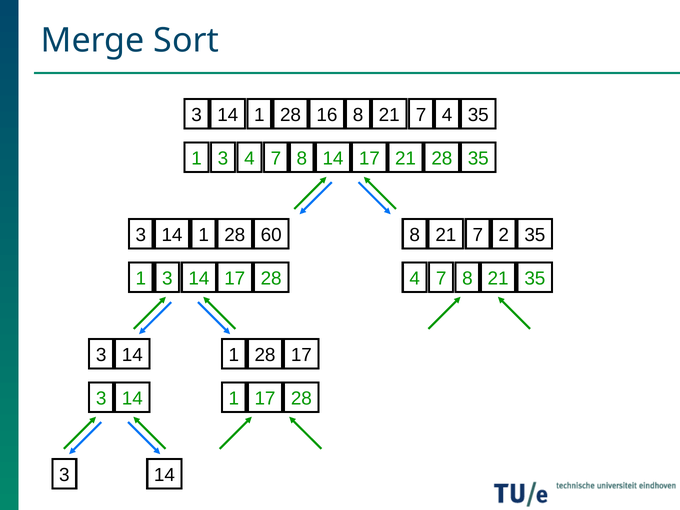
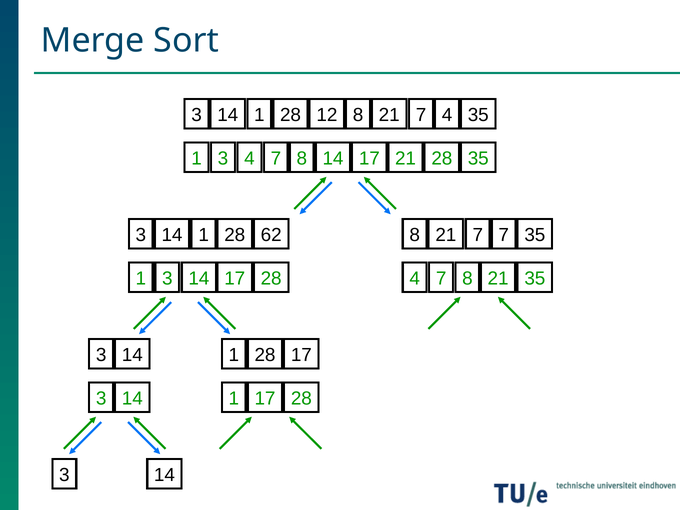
16: 16 -> 12
60: 60 -> 62
7 2: 2 -> 7
